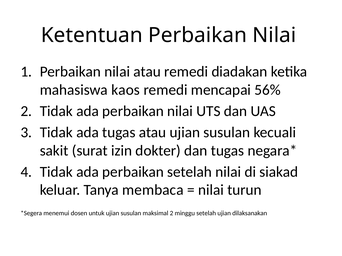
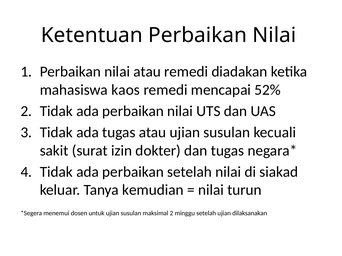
56%: 56% -> 52%
membaca: membaca -> kemudian
